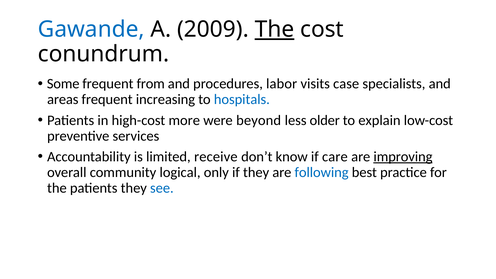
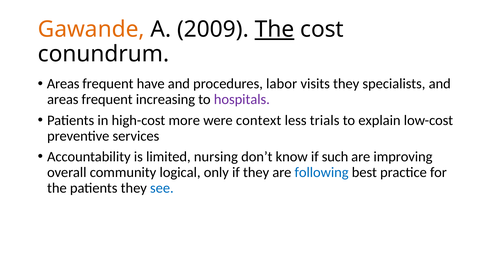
Gawande colour: blue -> orange
Some at (63, 84): Some -> Areas
from: from -> have
visits case: case -> they
hospitals colour: blue -> purple
beyond: beyond -> context
older: older -> trials
receive: receive -> nursing
care: care -> such
improving underline: present -> none
